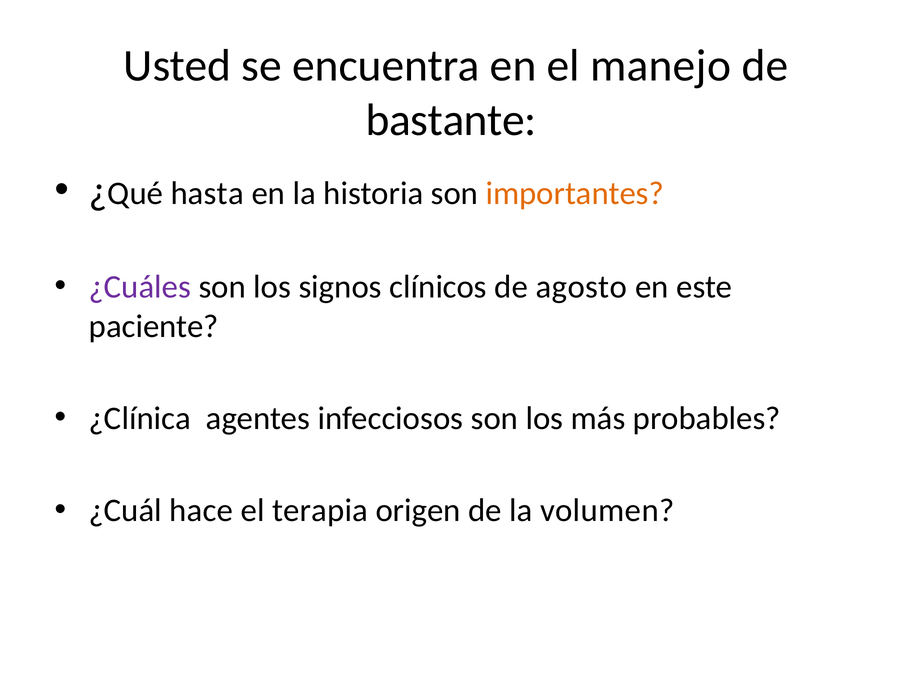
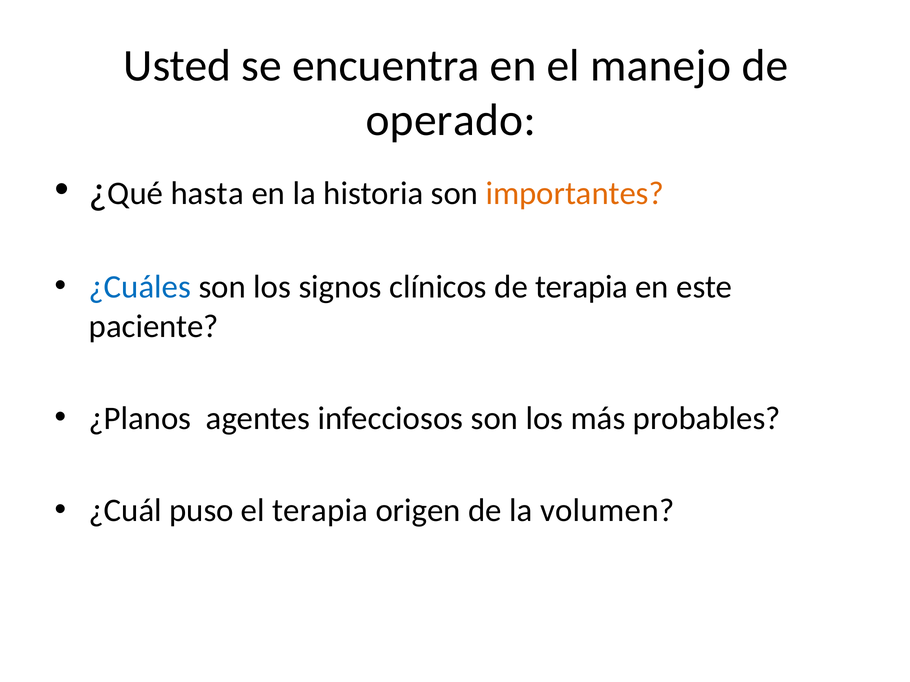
bastante: bastante -> operado
¿Cuáles colour: purple -> blue
de agosto: agosto -> terapia
¿Clínica: ¿Clínica -> ¿Planos
hace: hace -> puso
